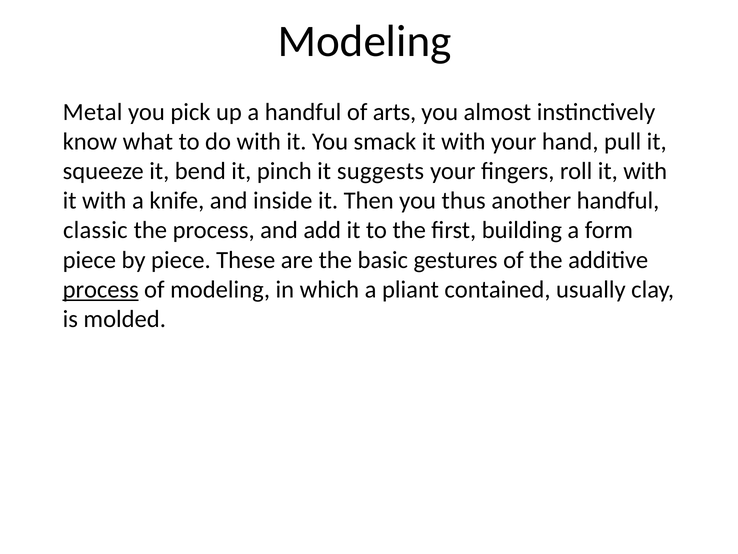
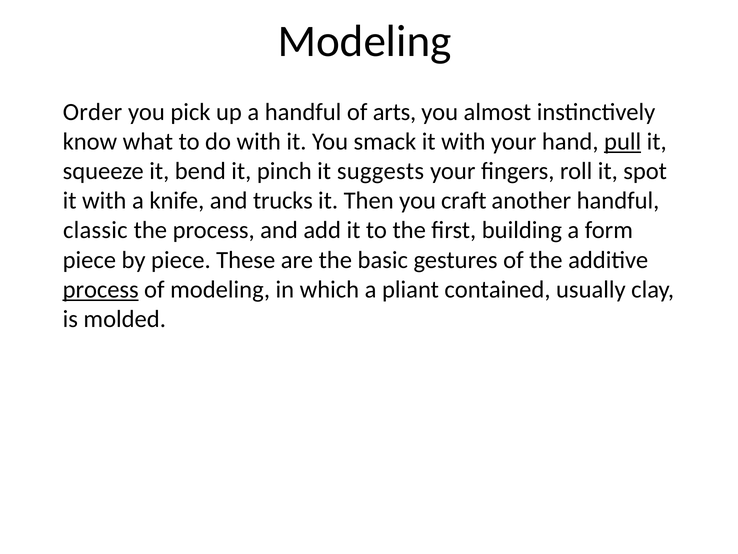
Metal: Metal -> Order
pull underline: none -> present
roll it with: with -> spot
inside: inside -> trucks
thus: thus -> craft
